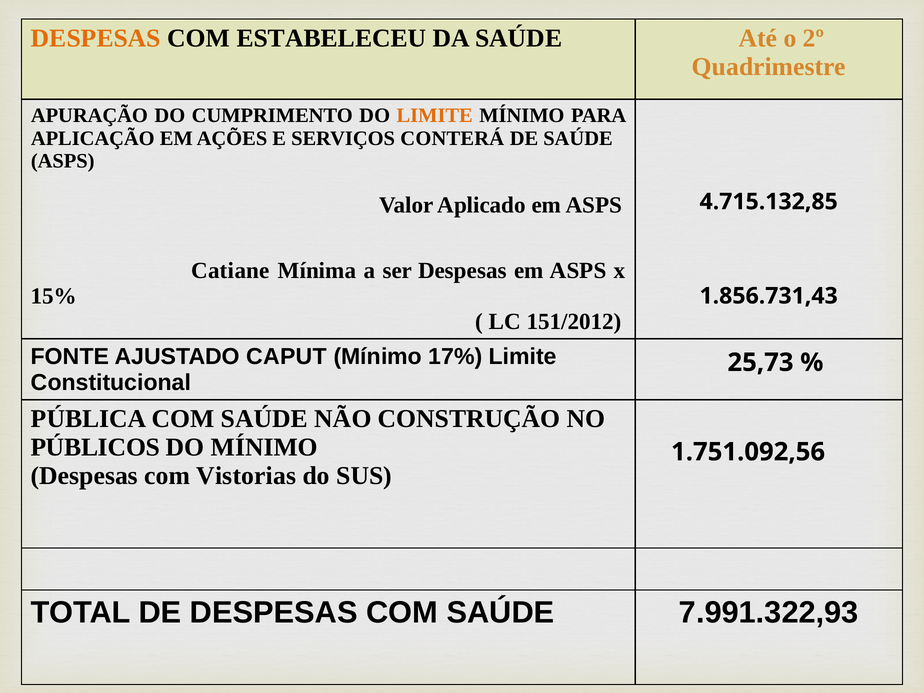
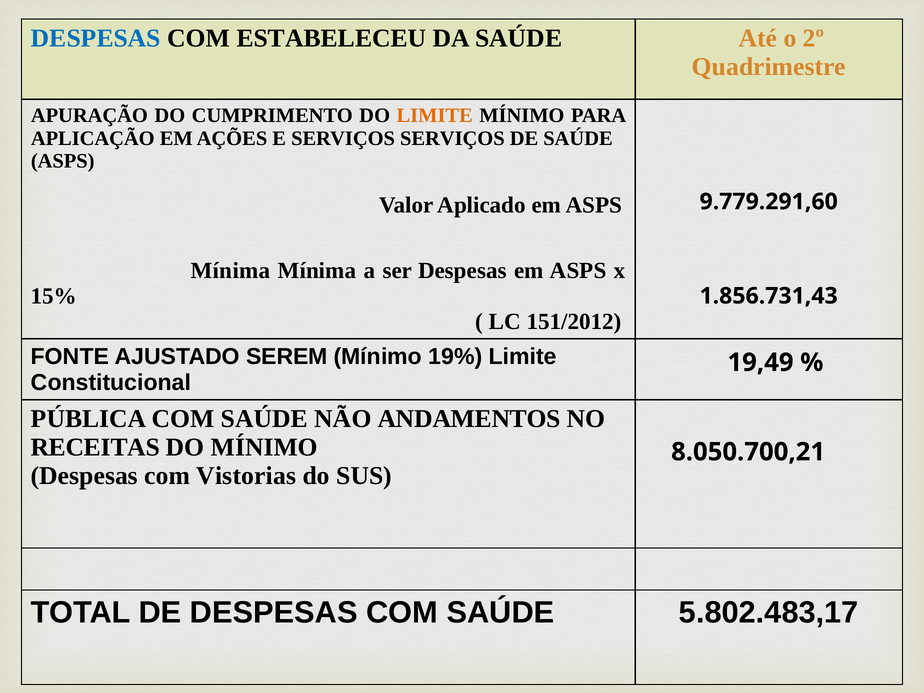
DESPESAS at (96, 38) colour: orange -> blue
SERVIÇOS CONTERÁ: CONTERÁ -> SERVIÇOS
4.715.132,85: 4.715.132,85 -> 9.779.291,60
Catiane at (230, 270): Catiane -> Mínima
CAPUT: CAPUT -> SEREM
17%: 17% -> 19%
25,73: 25,73 -> 19,49
CONSTRUÇÃO: CONSTRUÇÃO -> ANDAMENTOS
PÚBLICOS: PÚBLICOS -> RECEITAS
1.751.092,56: 1.751.092,56 -> 8.050.700,21
7.991.322,93: 7.991.322,93 -> 5.802.483,17
